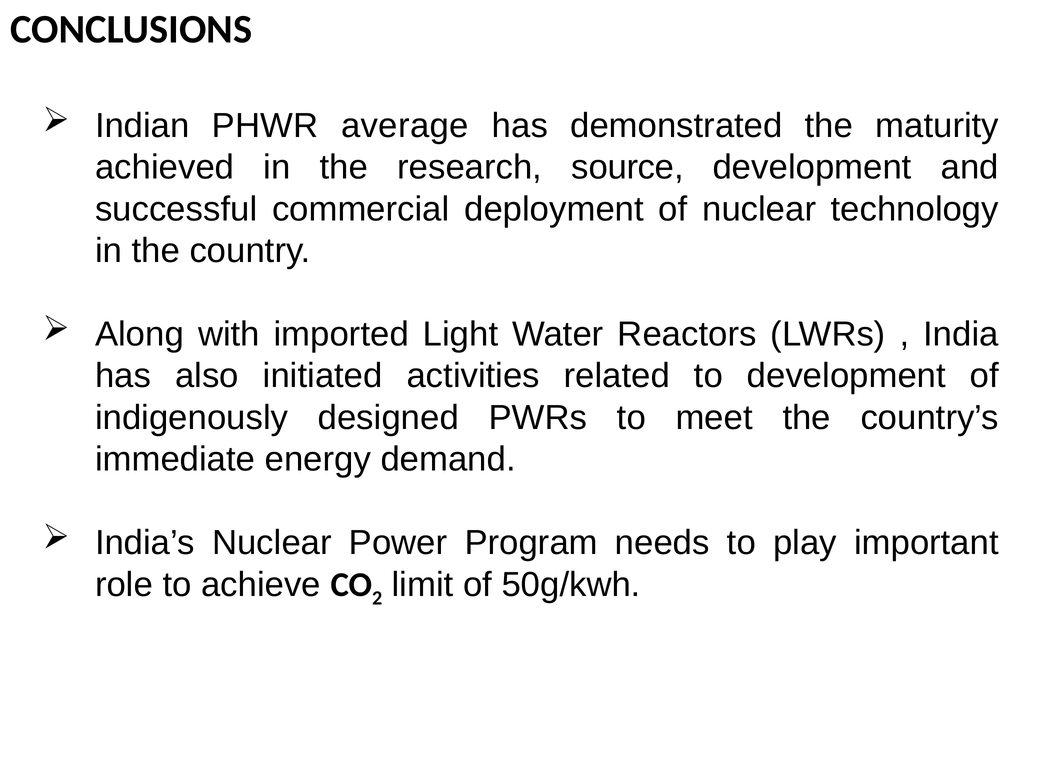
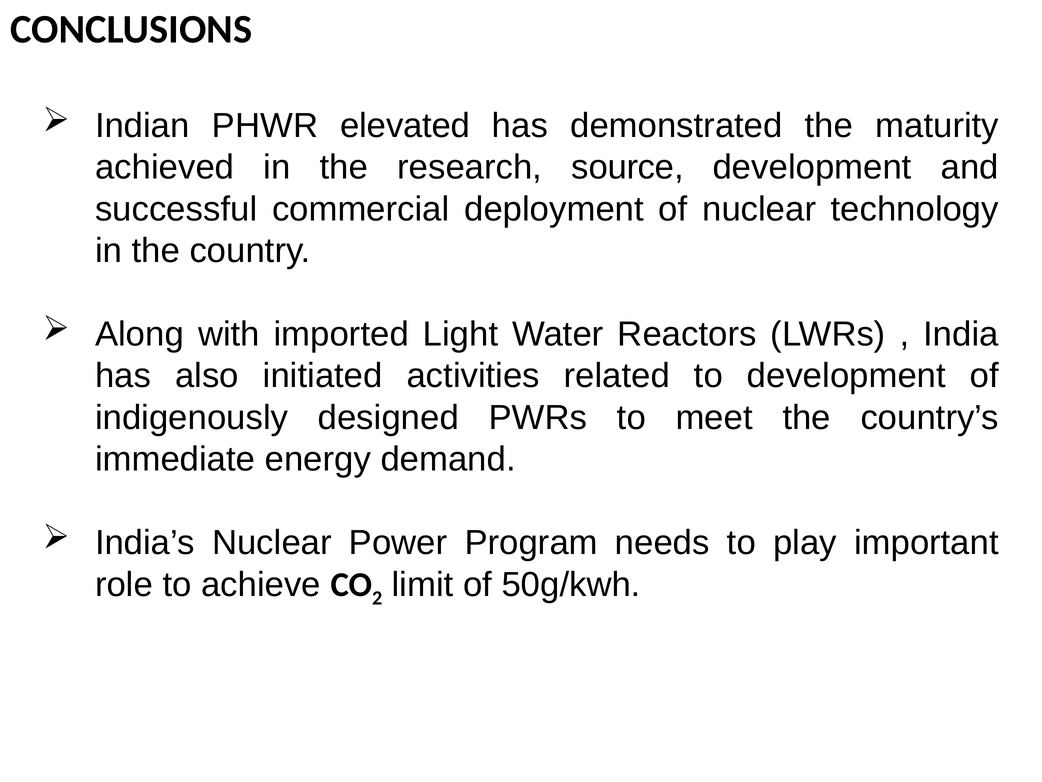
average: average -> elevated
